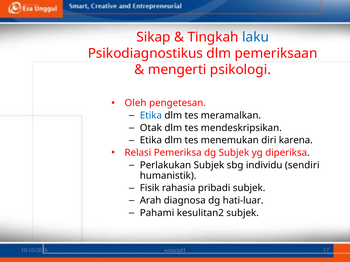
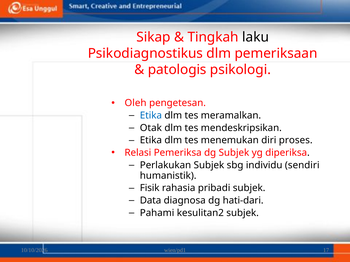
laku colour: blue -> black
mengerti: mengerti -> patologis
karena: karena -> proses
Arah: Arah -> Data
hati-luar: hati-luar -> hati-dari
